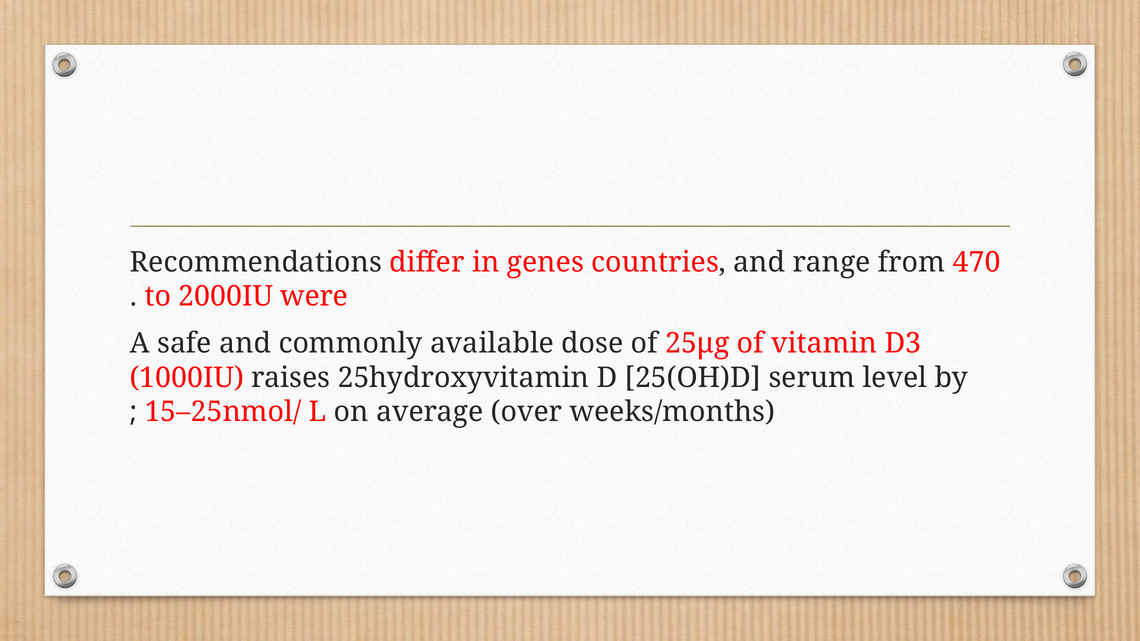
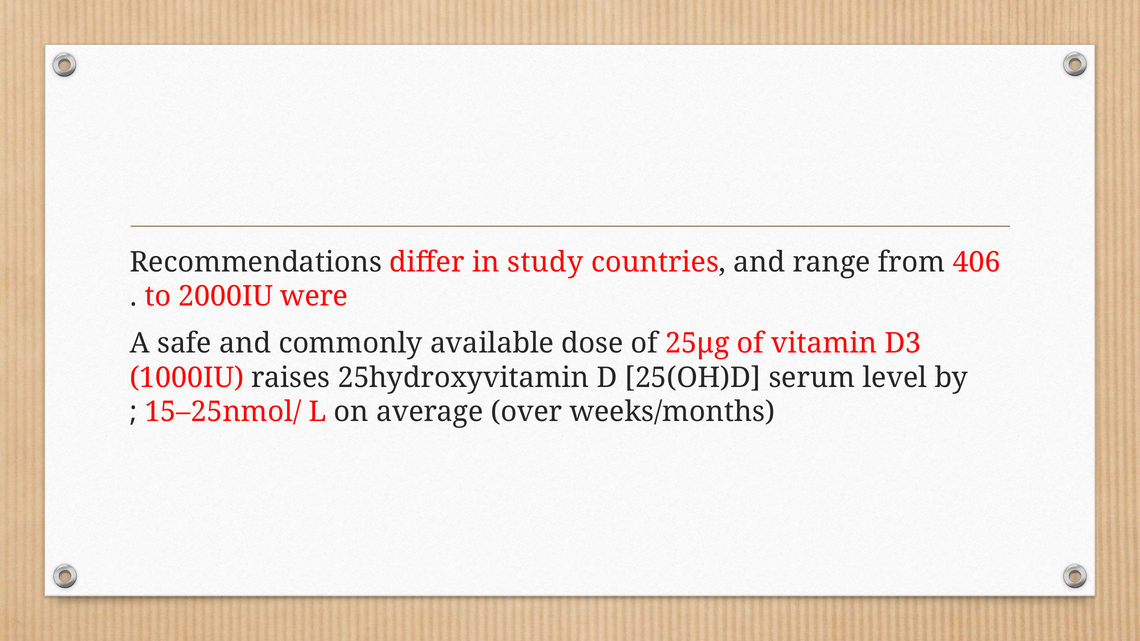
genes: genes -> study
470: 470 -> 406
